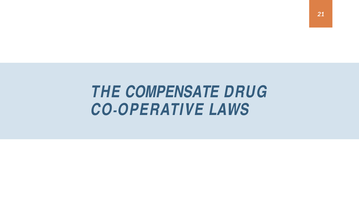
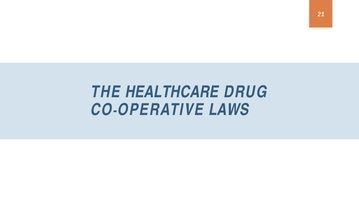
COMPENSATE: COMPENSATE -> HEALTHCARE
